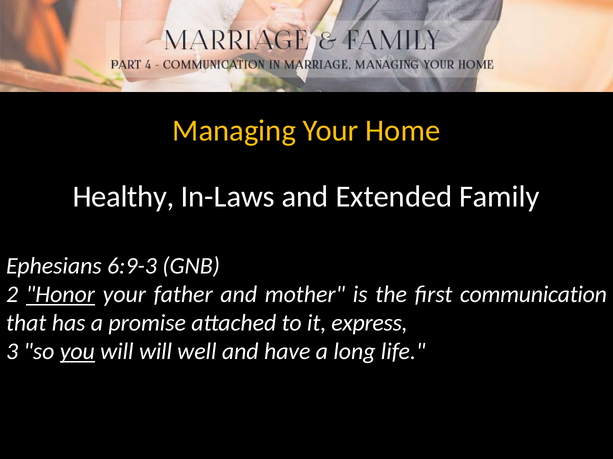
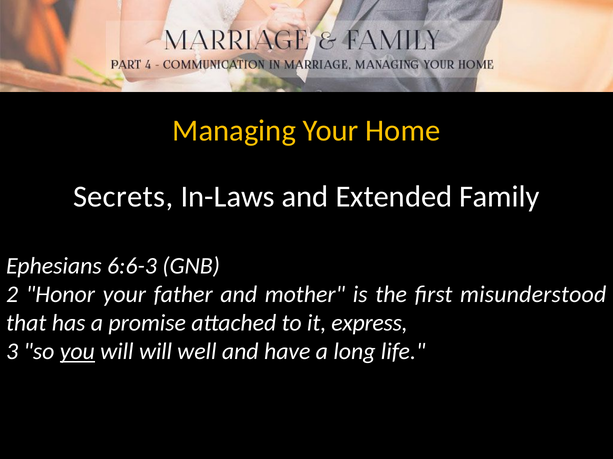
Healthy: Healthy -> Secrets
6:9-3: 6:9-3 -> 6:6-3
Honor underline: present -> none
communication: communication -> misunderstood
